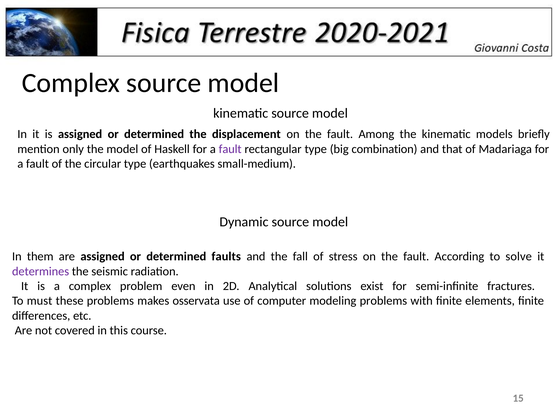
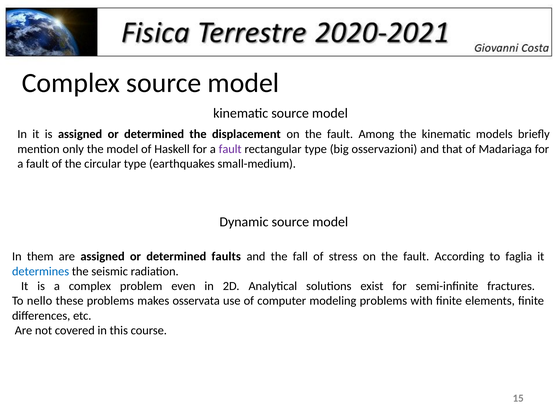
combination: combination -> osservazioni
solve: solve -> faglia
determines colour: purple -> blue
must: must -> nello
